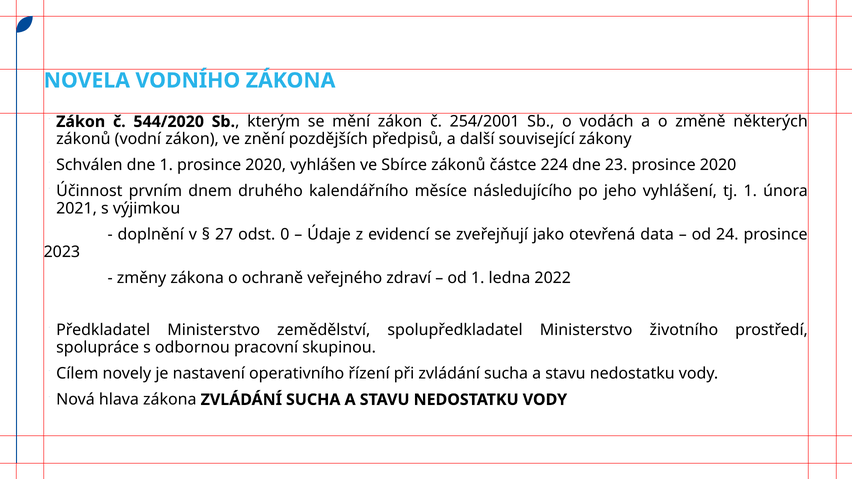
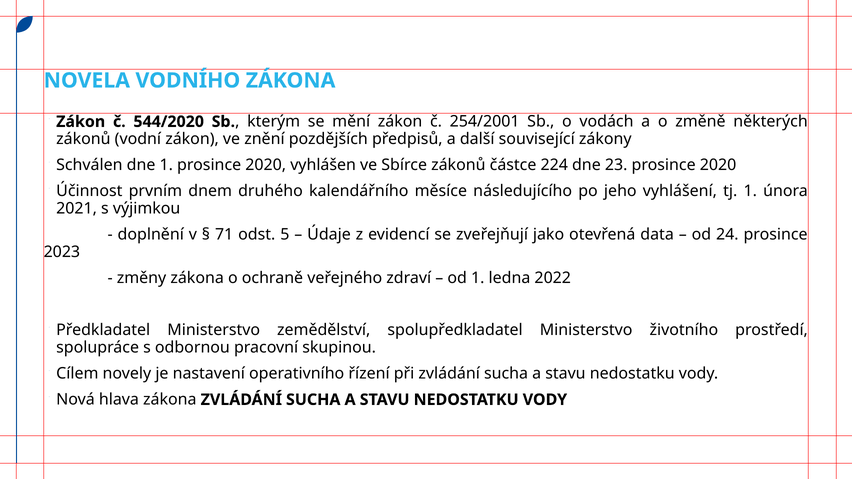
27: 27 -> 71
0: 0 -> 5
